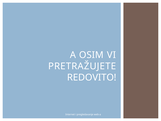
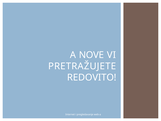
OSIM: OSIM -> NOVE
